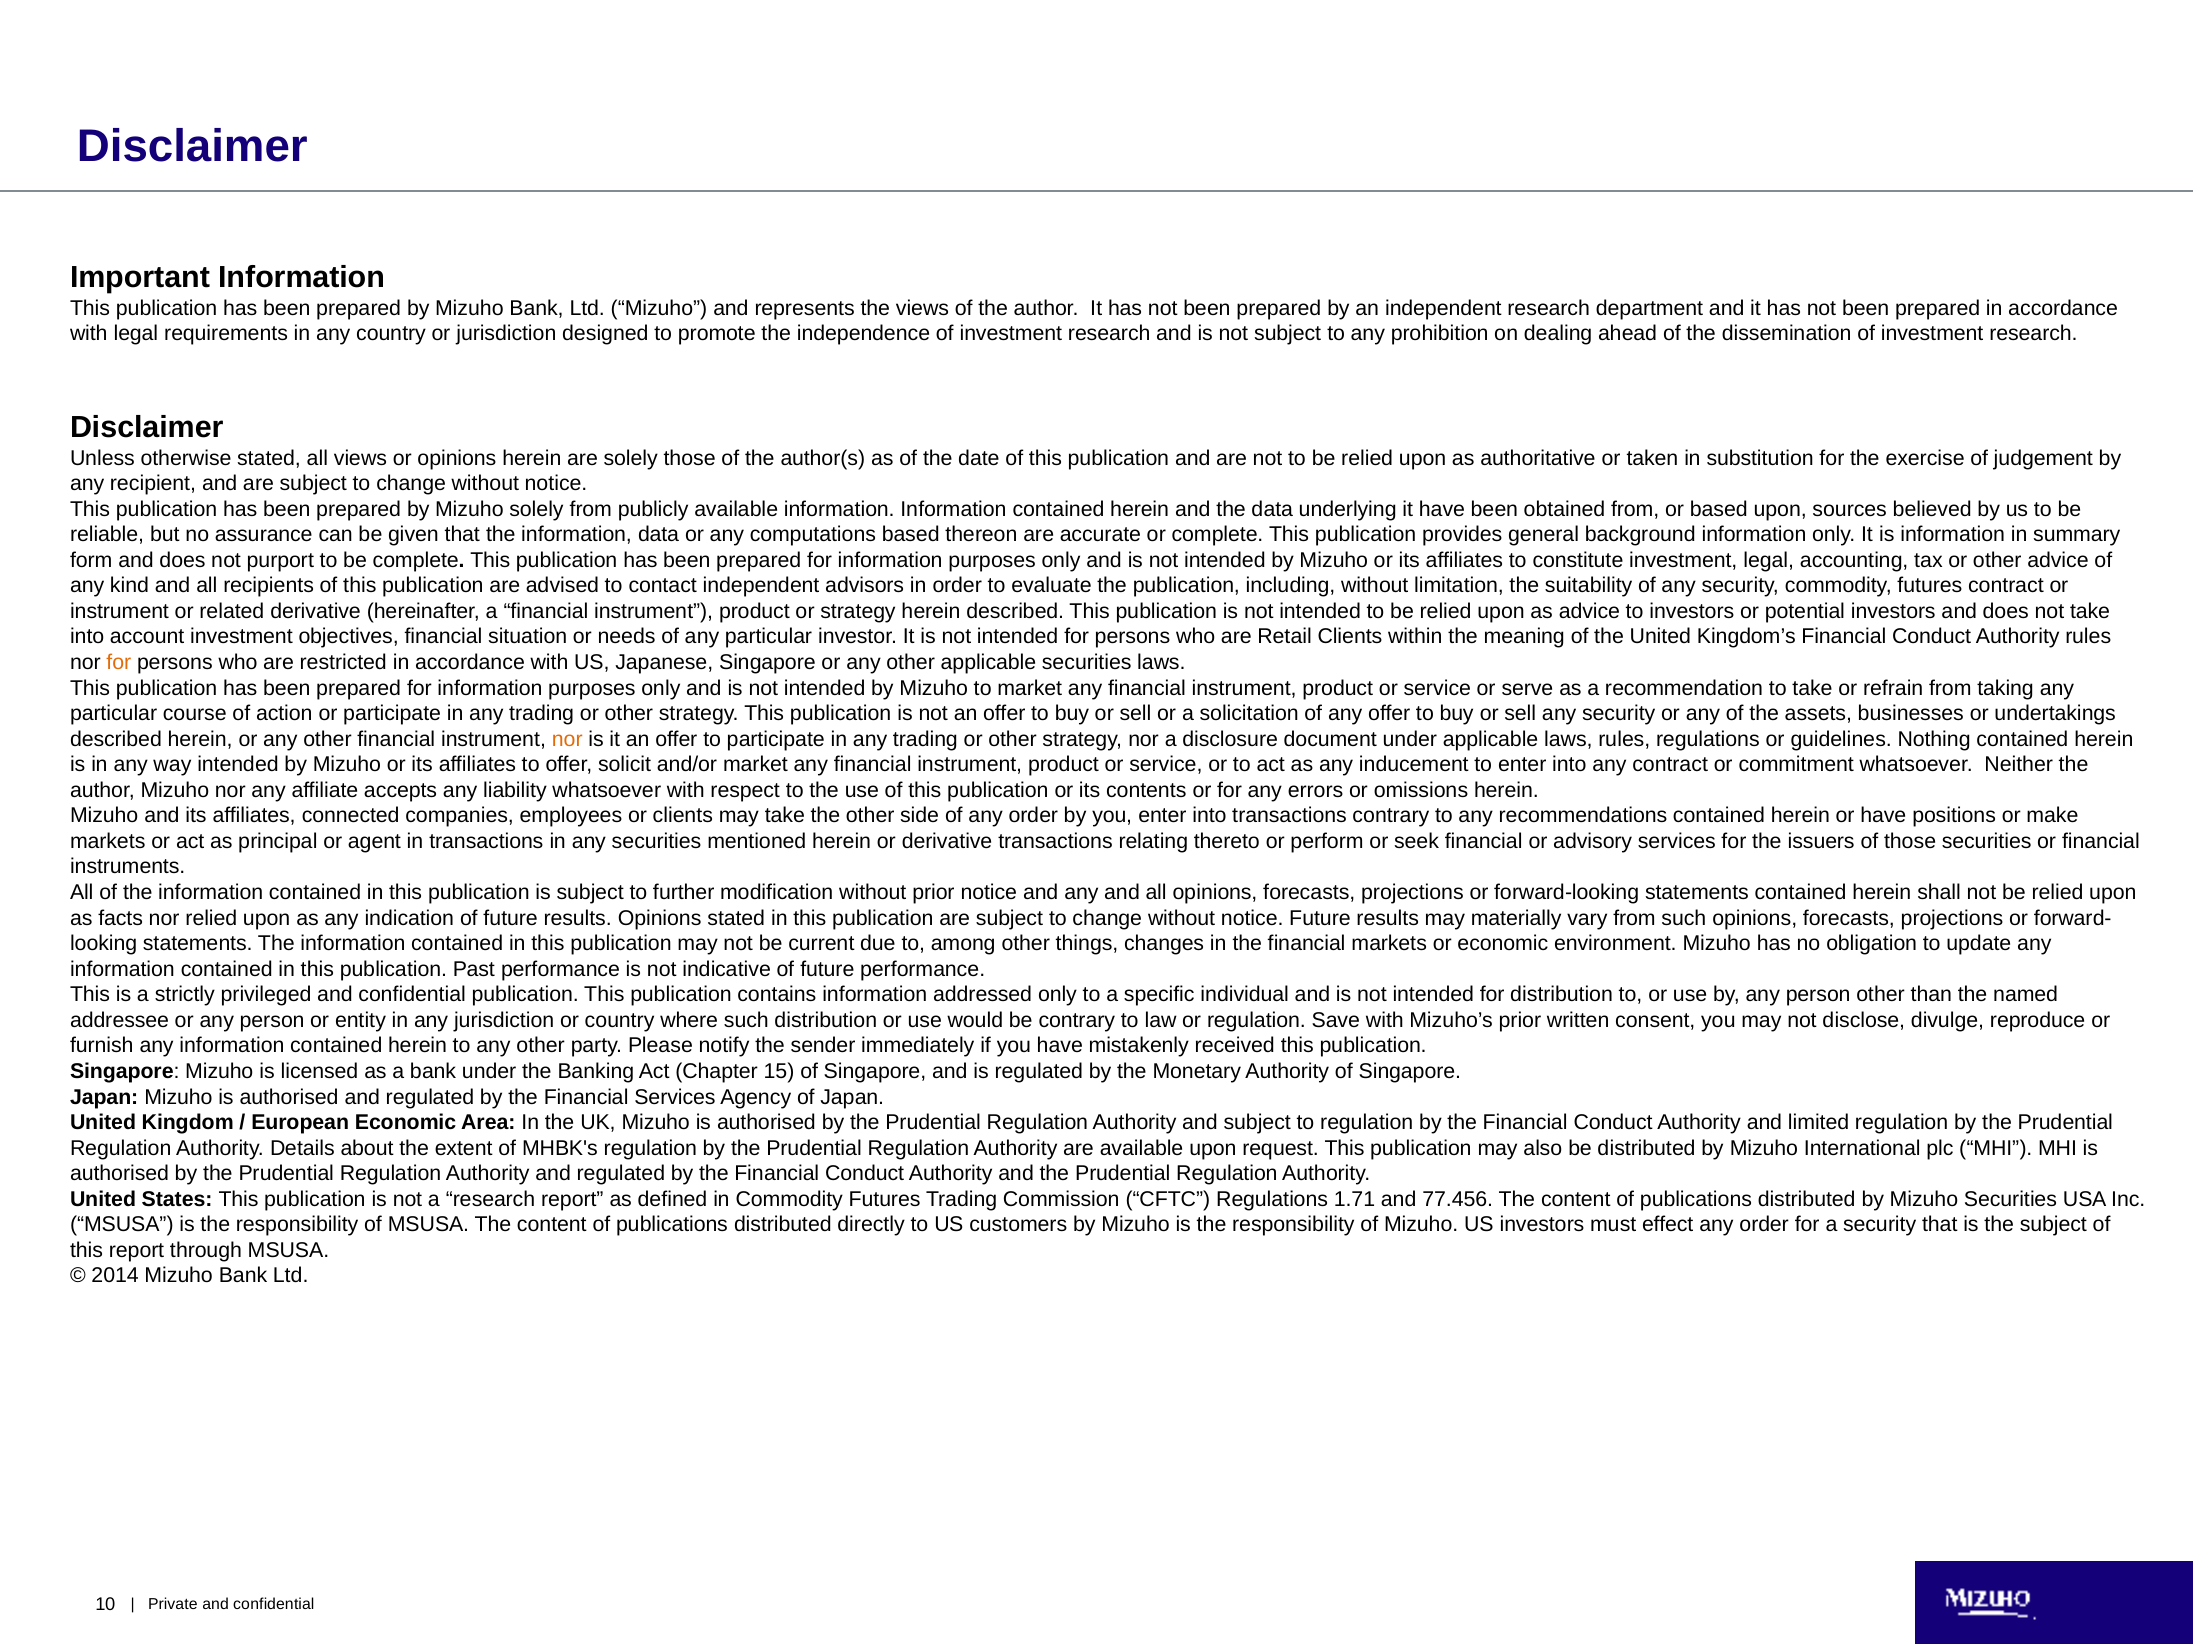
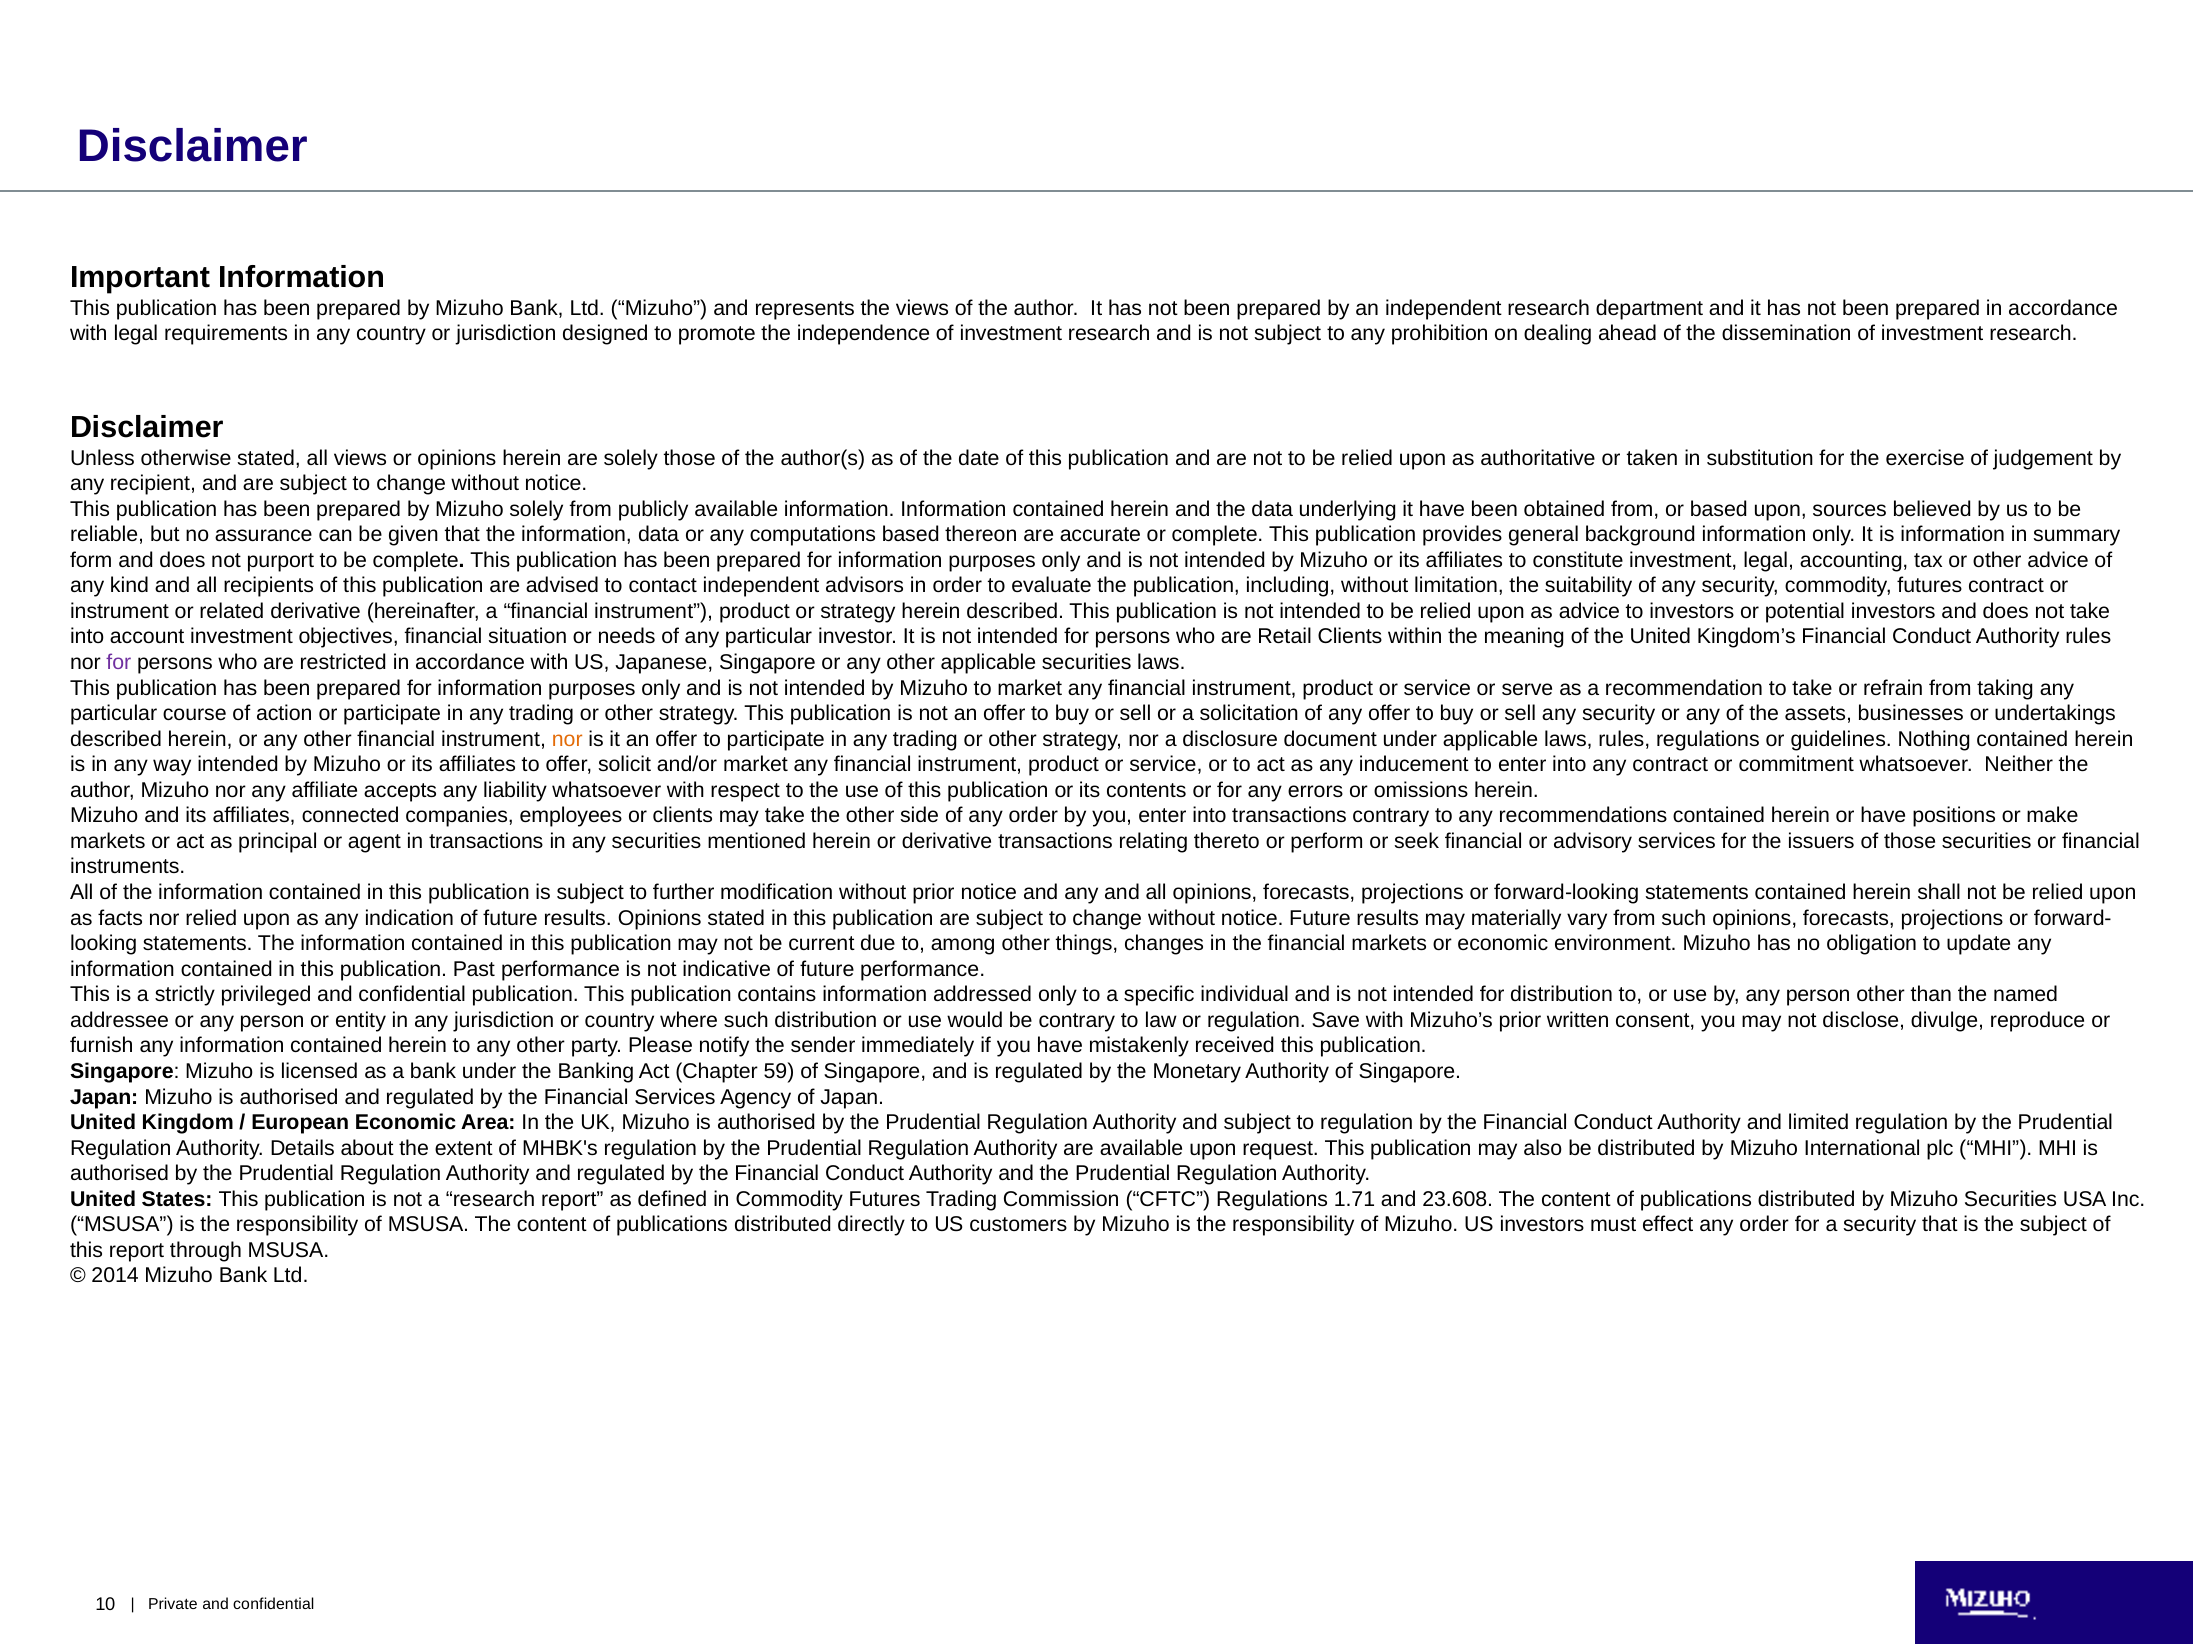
for at (119, 662) colour: orange -> purple
15: 15 -> 59
77.456: 77.456 -> 23.608
